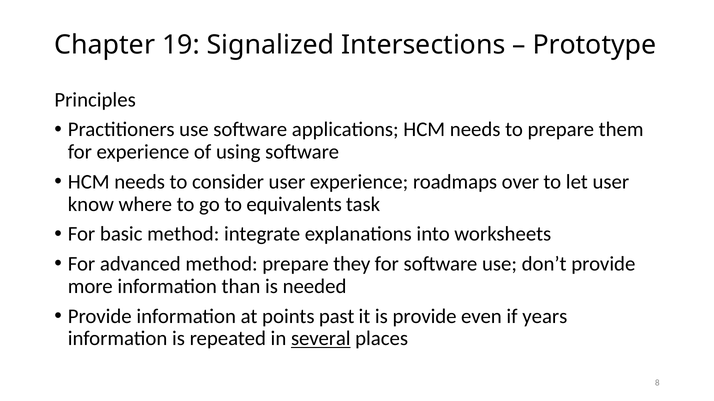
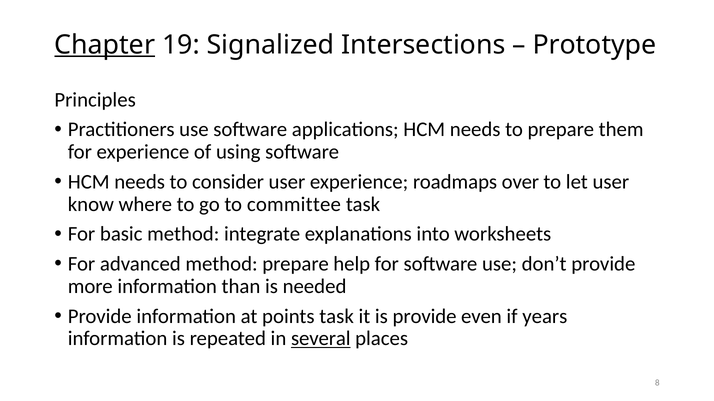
Chapter underline: none -> present
equivalents: equivalents -> committee
they: they -> help
points past: past -> task
